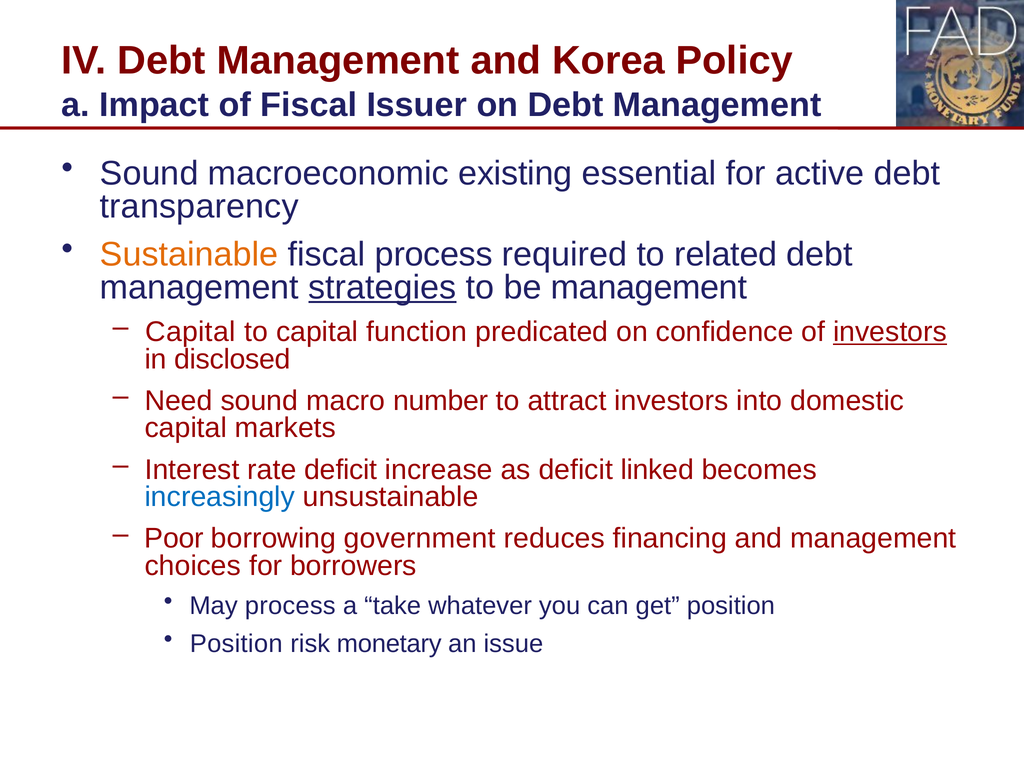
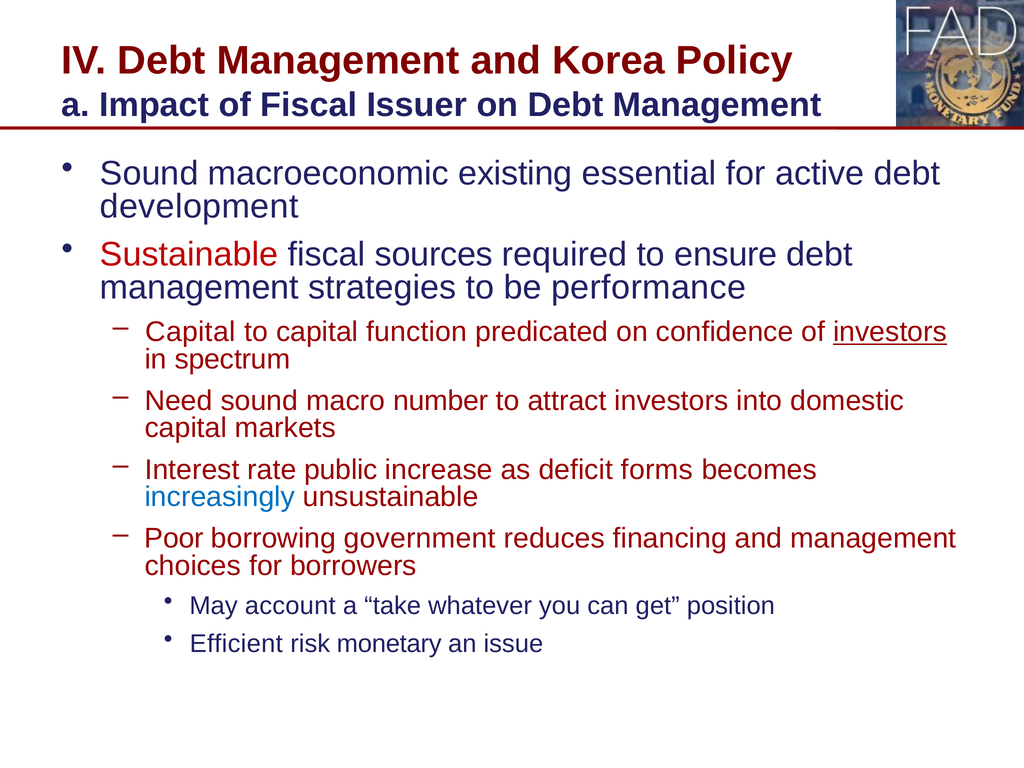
transparency: transparency -> development
Sustainable colour: orange -> red
fiscal process: process -> sources
related: related -> ensure
strategies underline: present -> none
be management: management -> performance
disclosed: disclosed -> spectrum
rate deficit: deficit -> public
linked: linked -> forms
May process: process -> account
Position at (236, 644): Position -> Efficient
